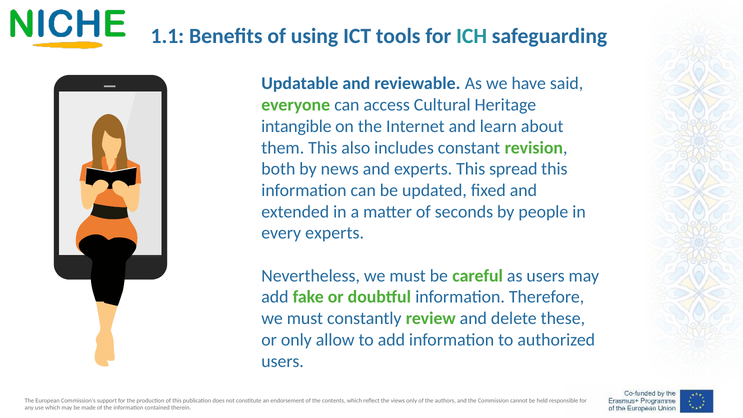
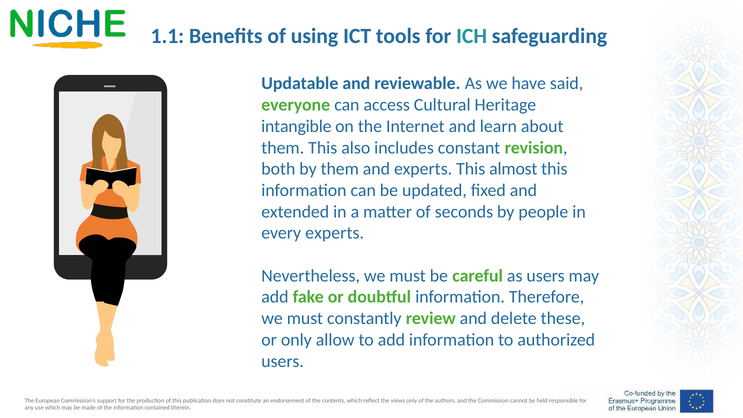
by news: news -> them
spread: spread -> almost
